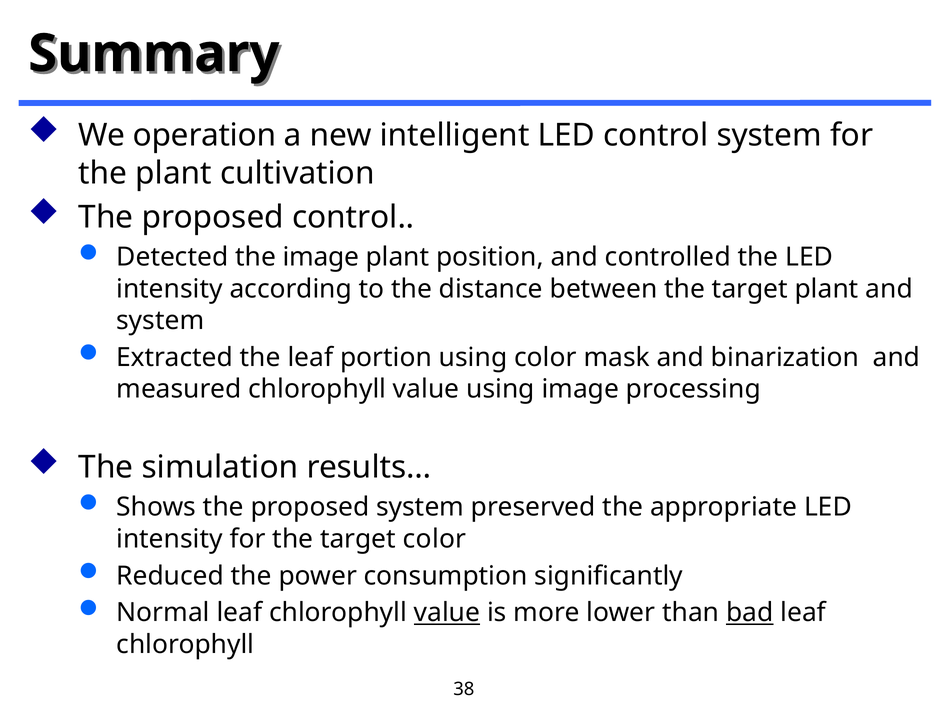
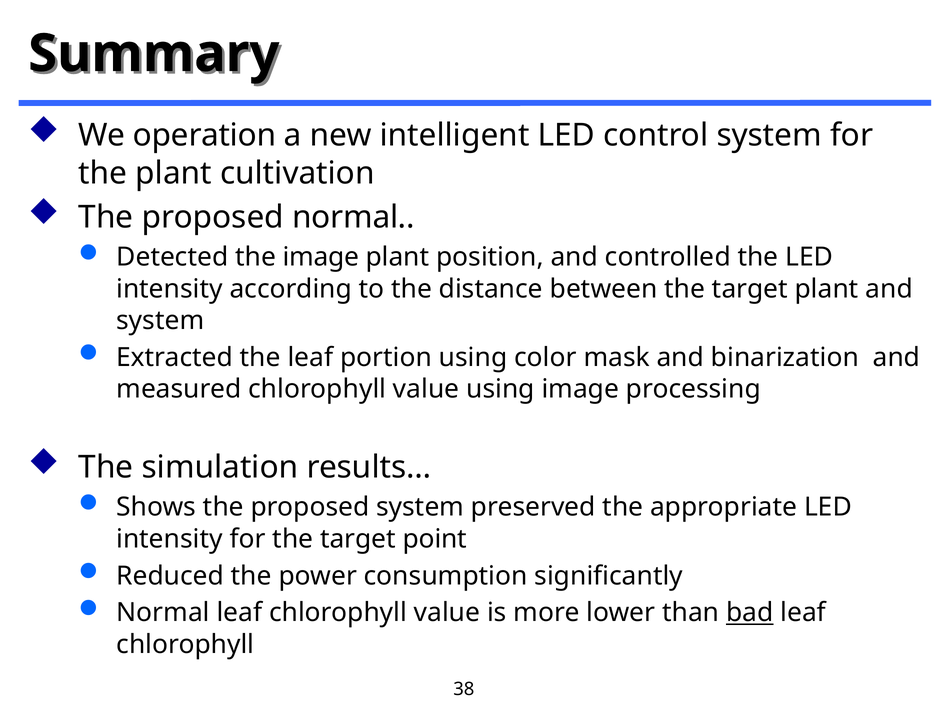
proposed control: control -> normal
target color: color -> point
value at (447, 613) underline: present -> none
